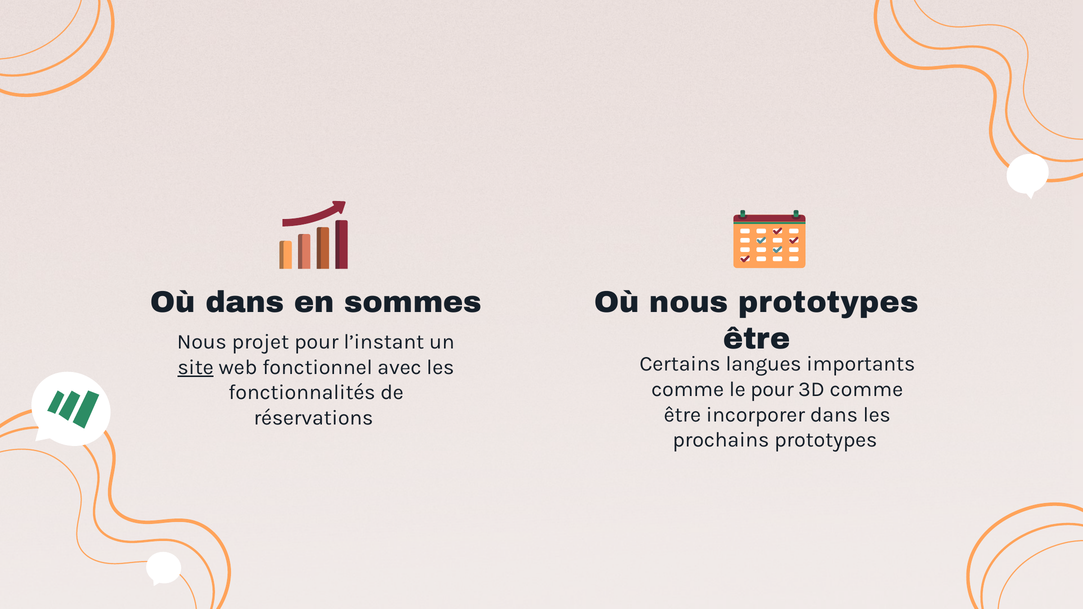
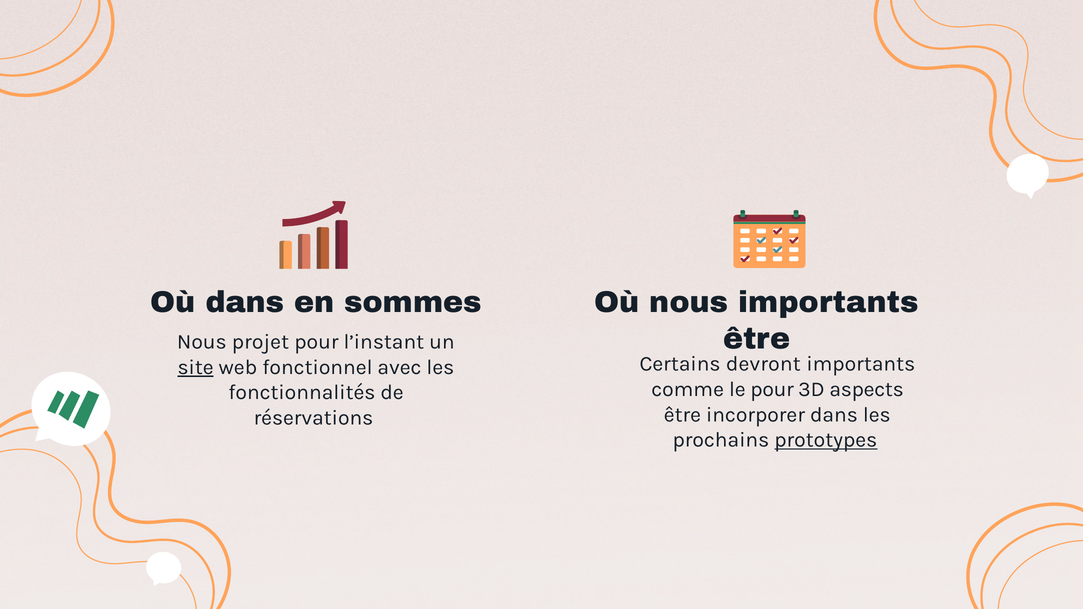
nous prototypes: prototypes -> importants
langues: langues -> devront
3D comme: comme -> aspects
prototypes at (826, 440) underline: none -> present
